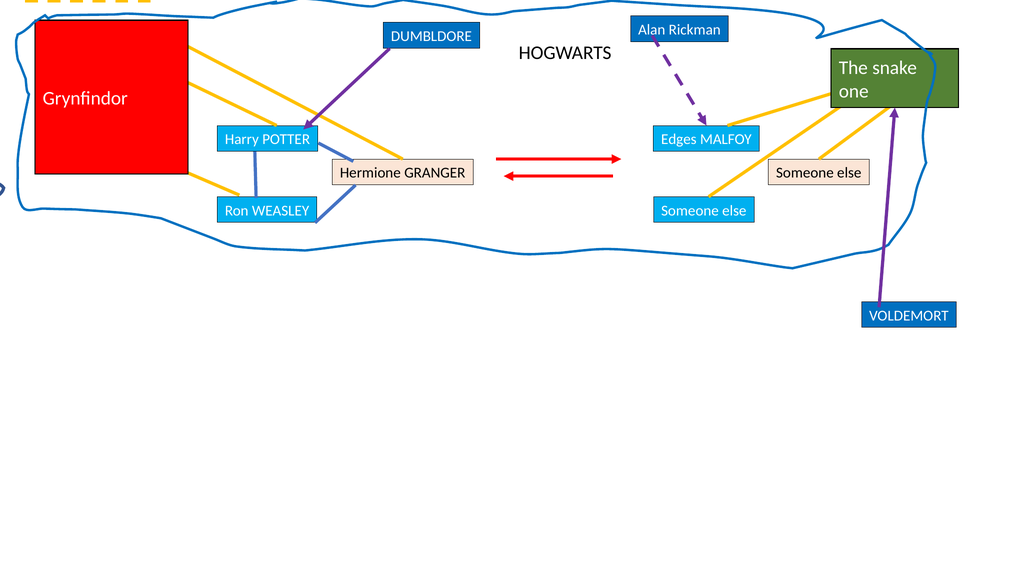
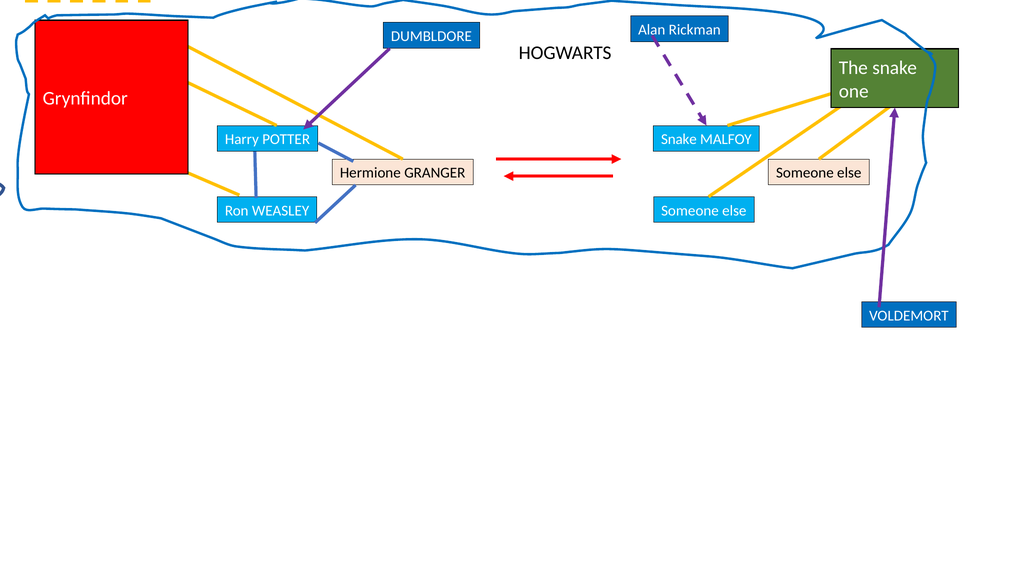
Edges at (679, 139): Edges -> Snake
